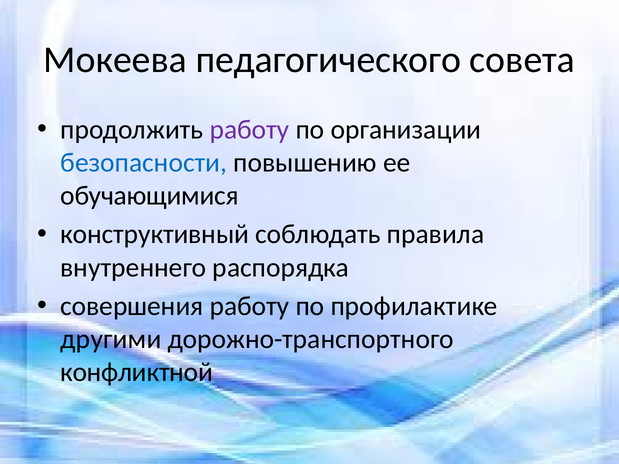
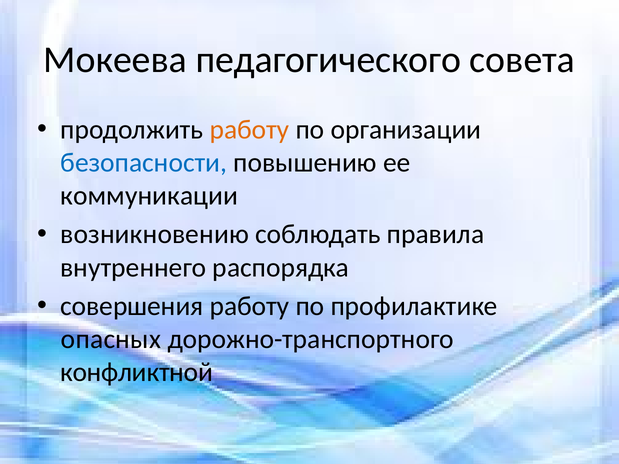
работу at (250, 130) colour: purple -> orange
обучающимися: обучающимися -> коммуникации
конструктивный: конструктивный -> возникновению
другими: другими -> опасных
